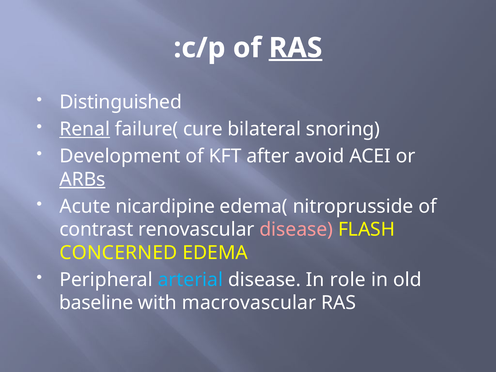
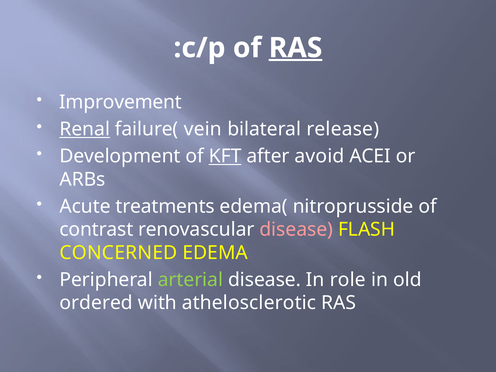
Distinguished: Distinguished -> Improvement
cure: cure -> vein
snoring: snoring -> release
KFT underline: none -> present
ARBs underline: present -> none
nicardipine: nicardipine -> treatments
arterial colour: light blue -> light green
baseline: baseline -> ordered
macrovascular: macrovascular -> athelosclerotic
